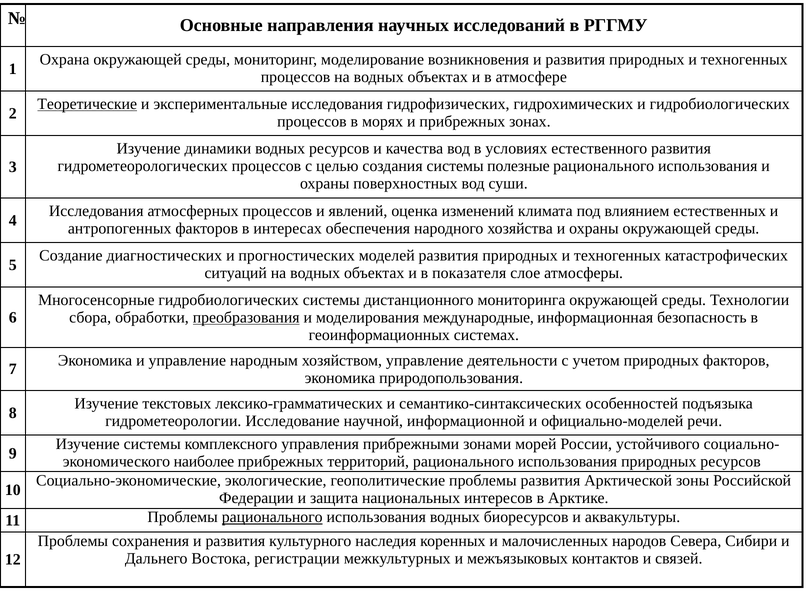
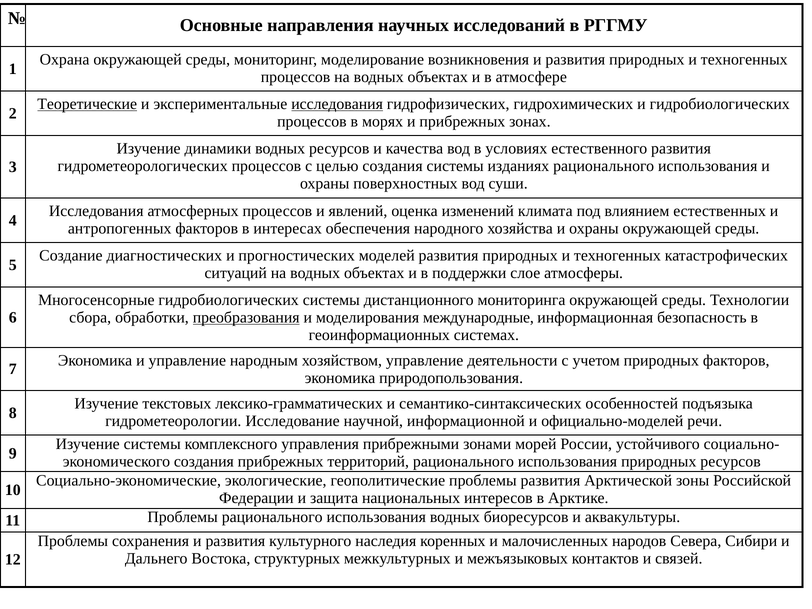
исследования at (337, 104) underline: none -> present
полезные: полезные -> изданиях
показателя: показателя -> поддержки
наиболее at (204, 461): наиболее -> создания
рационального at (272, 517) underline: present -> none
регистрации: регистрации -> структурных
